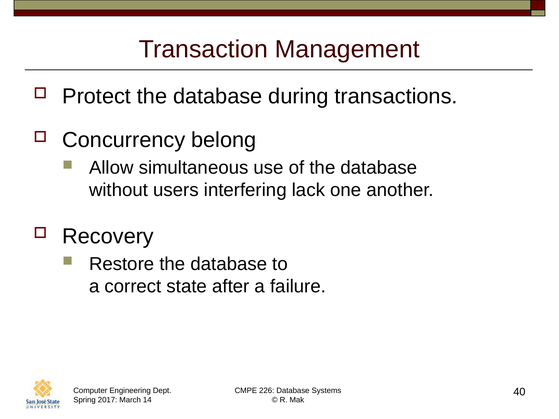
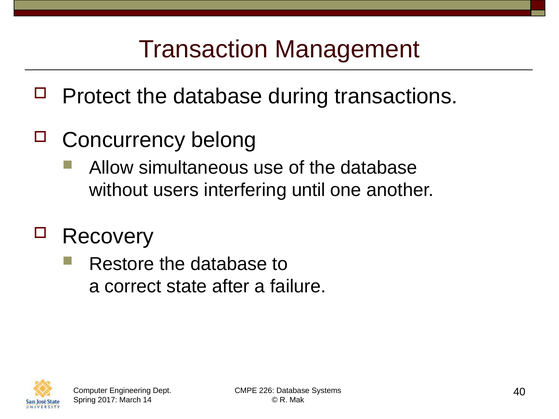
lack: lack -> until
